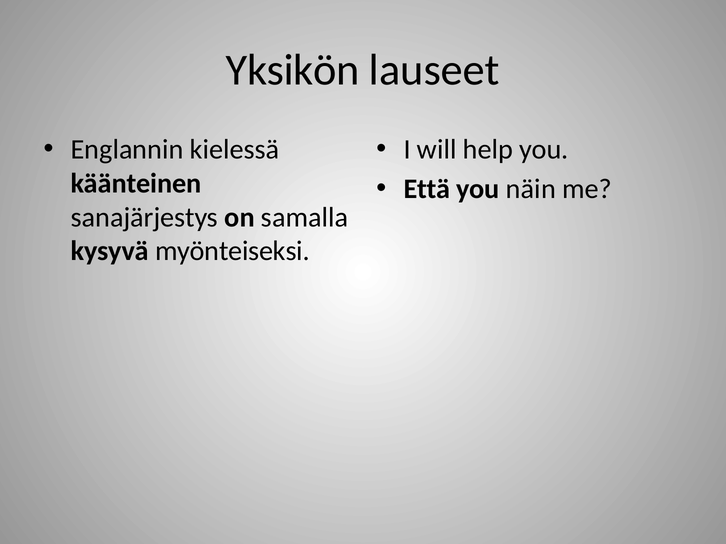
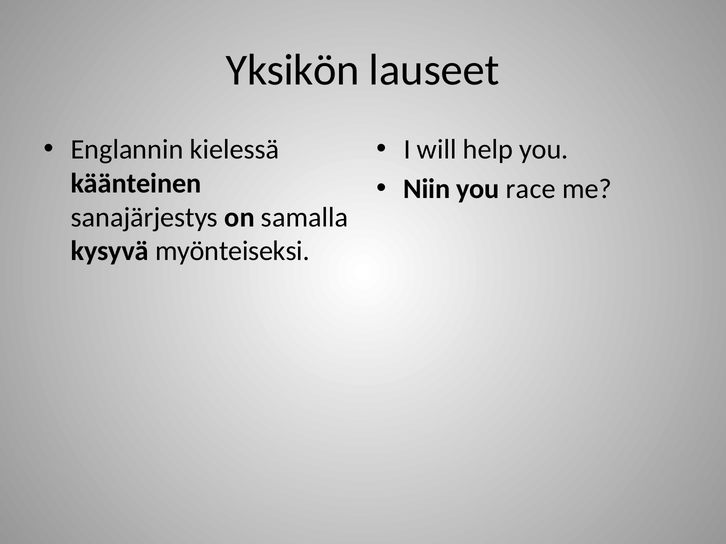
Että: Että -> Niin
näin: näin -> race
